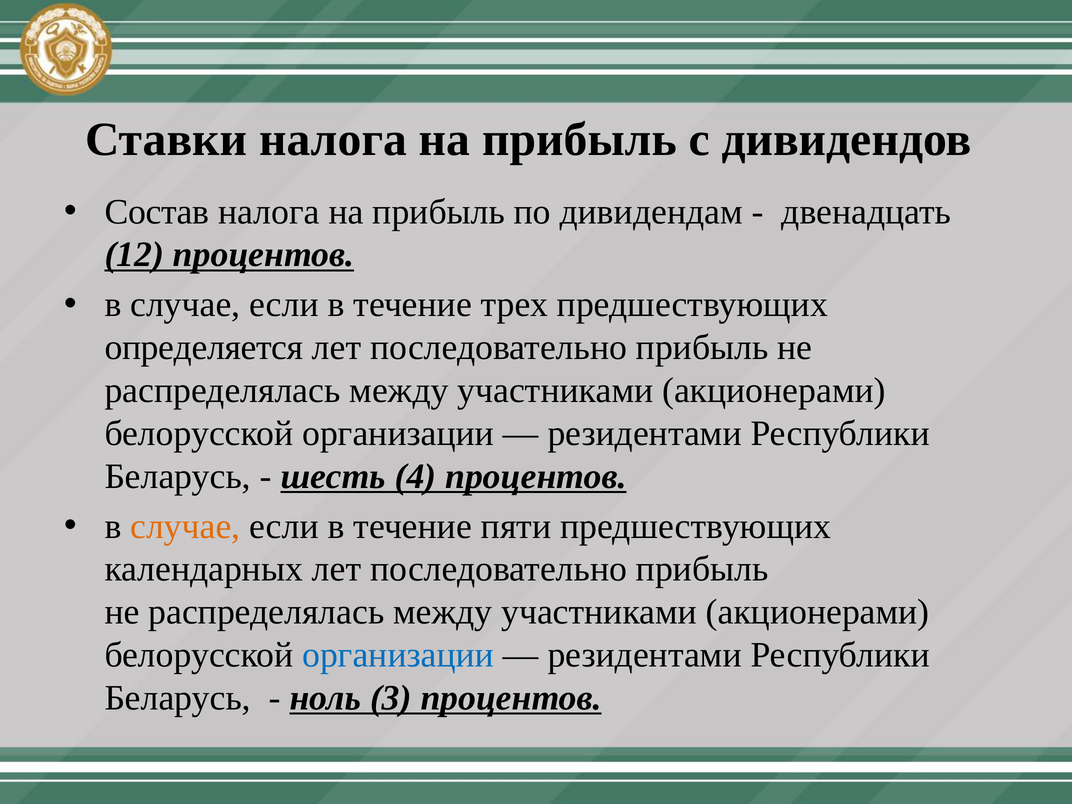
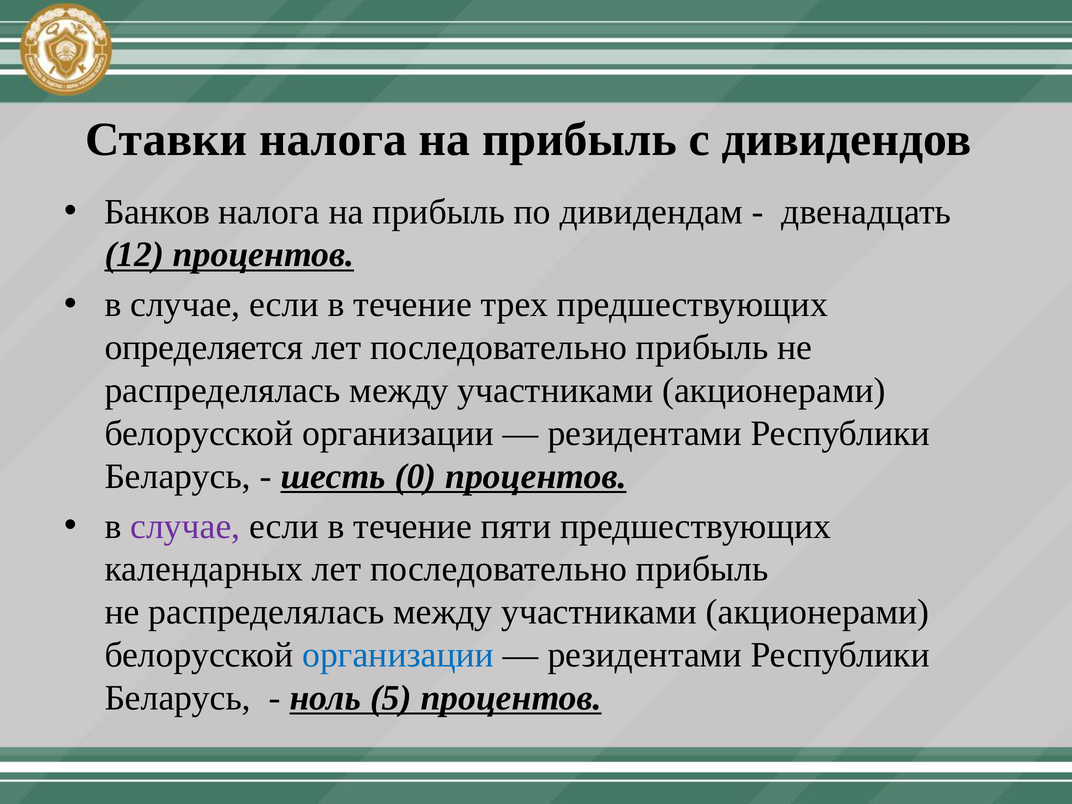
Состав: Состав -> Банков
4: 4 -> 0
случае at (185, 526) colour: orange -> purple
3: 3 -> 5
